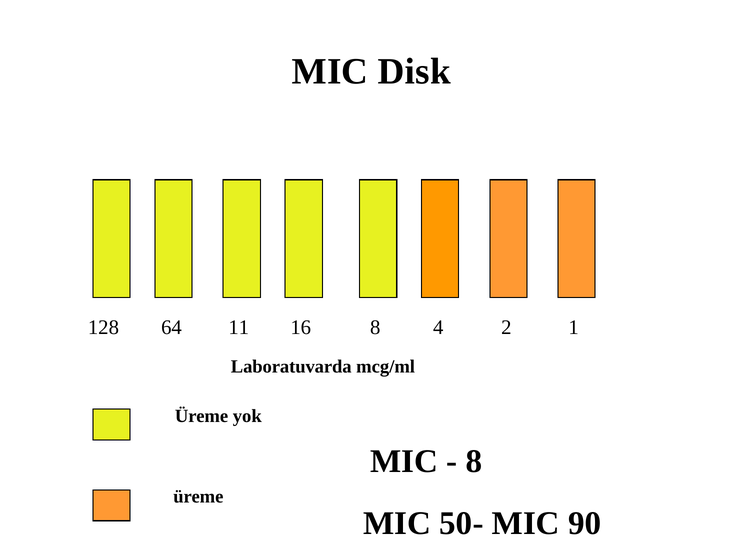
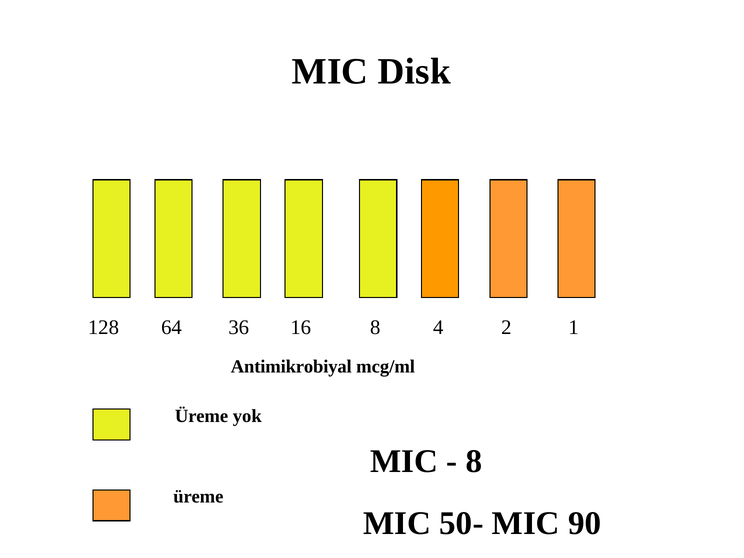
11: 11 -> 36
Laboratuvarda: Laboratuvarda -> Antimikrobiyal
